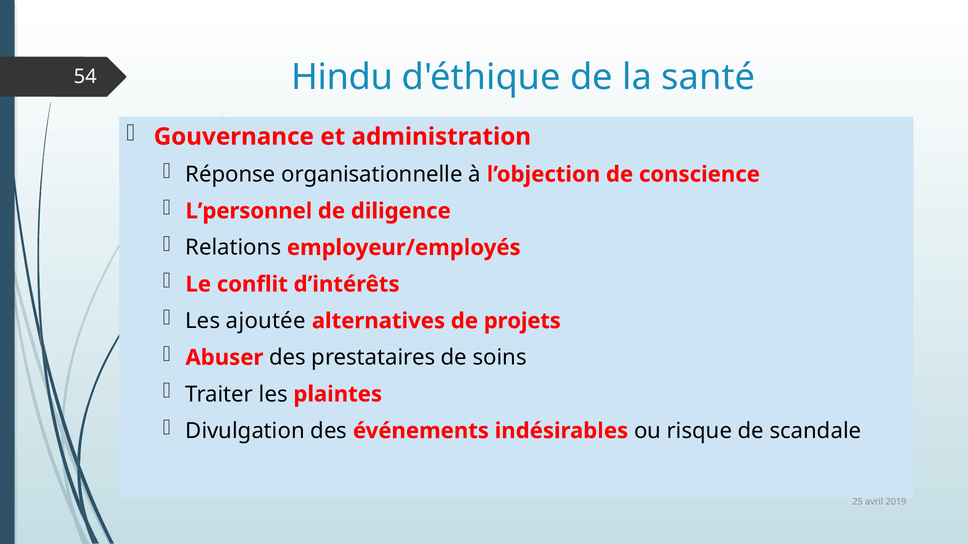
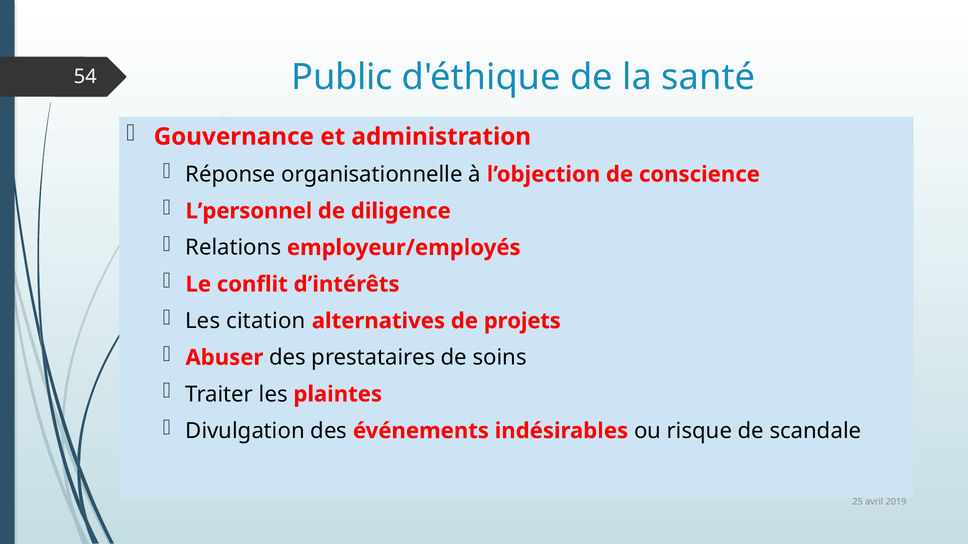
Hindu: Hindu -> Public
ajoutée: ajoutée -> citation
